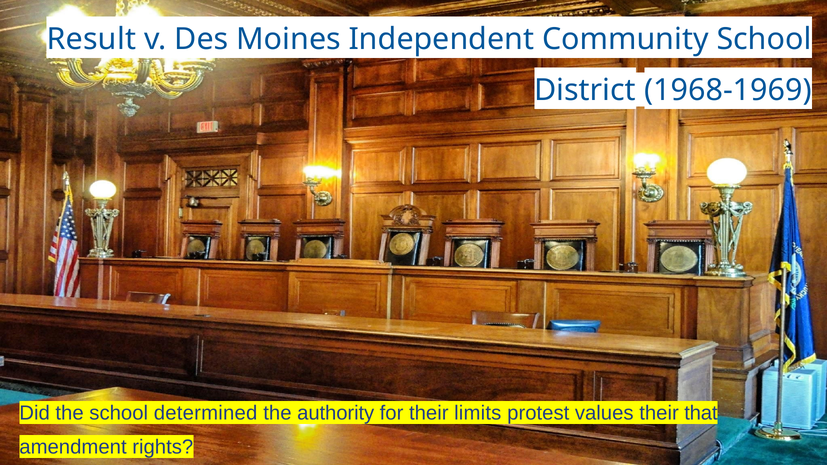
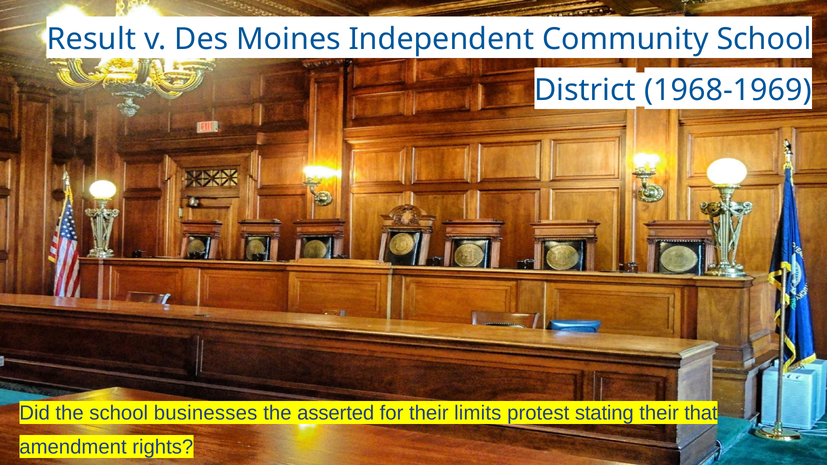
determined: determined -> businesses
authority: authority -> asserted
values: values -> stating
